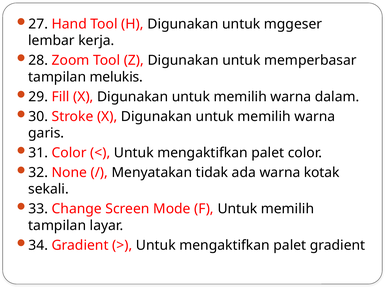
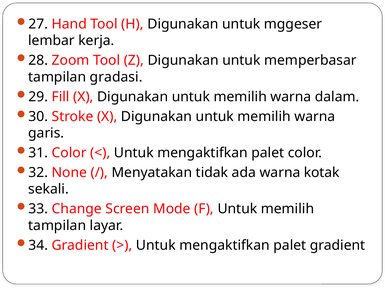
melukis: melukis -> gradasi
